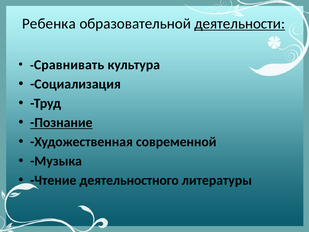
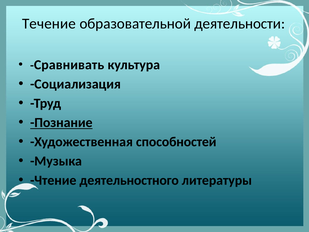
Ребенка: Ребенка -> Течение
деятельности underline: present -> none
современной: современной -> способностей
